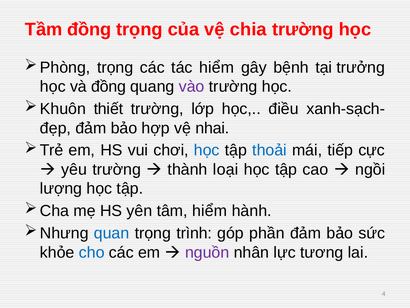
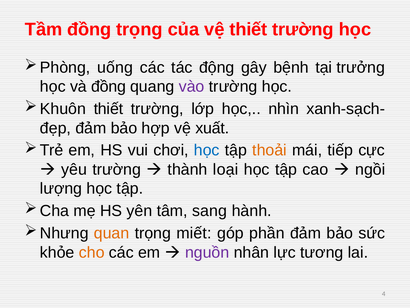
vệ chia: chia -> thiết
trọng at (115, 67): trọng -> uống
tác hiểm: hiểm -> động
điều: điều -> nhìn
nhai: nhai -> xuất
thoải colour: blue -> orange
tâm hiểm: hiểm -> sang
quan colour: blue -> orange
trình: trình -> miết
cho colour: blue -> orange
